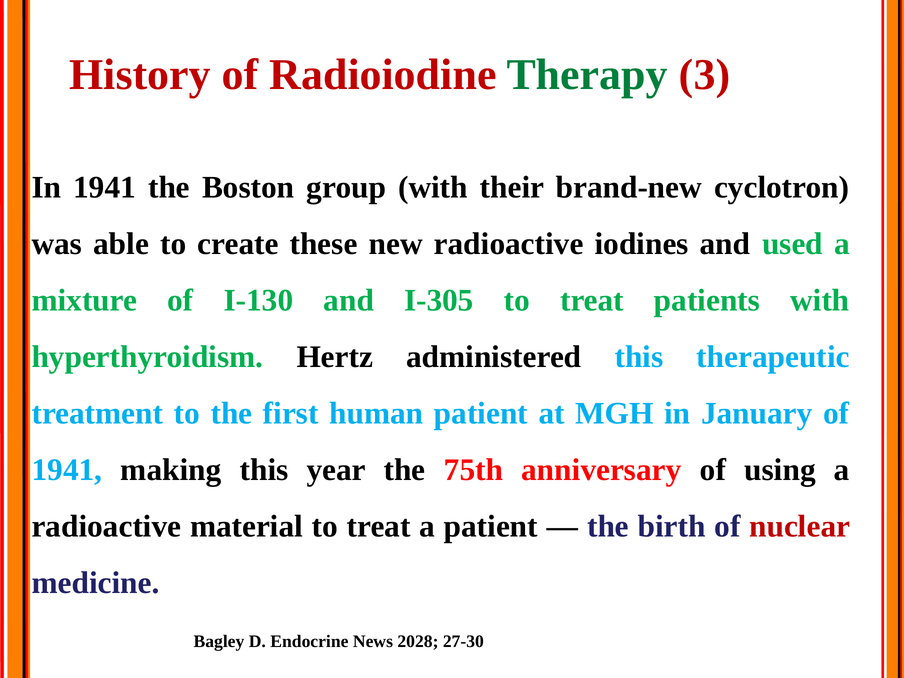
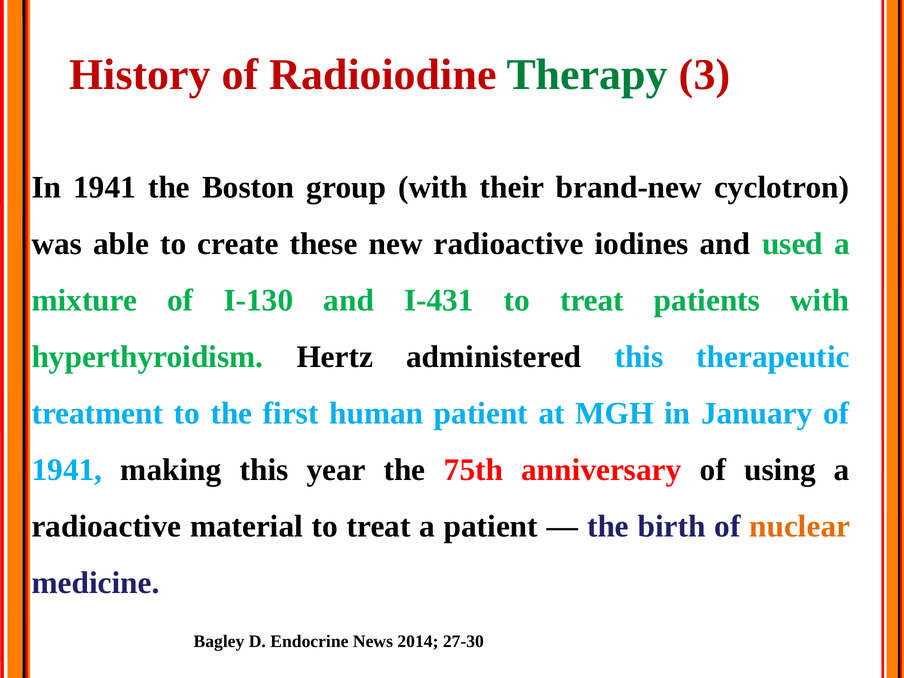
I-305: I-305 -> I-431
nuclear colour: red -> orange
2028: 2028 -> 2014
